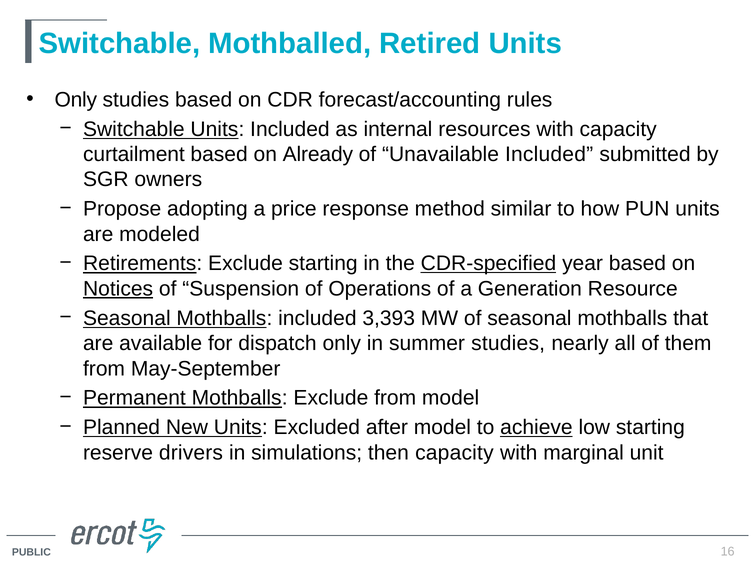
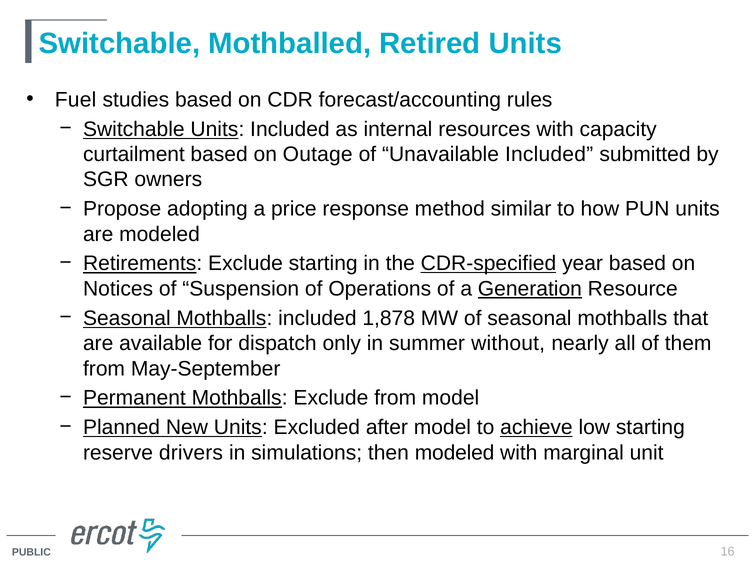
Only at (76, 100): Only -> Fuel
Already: Already -> Outage
Notices underline: present -> none
Generation underline: none -> present
3,393: 3,393 -> 1,878
summer studies: studies -> without
then capacity: capacity -> modeled
